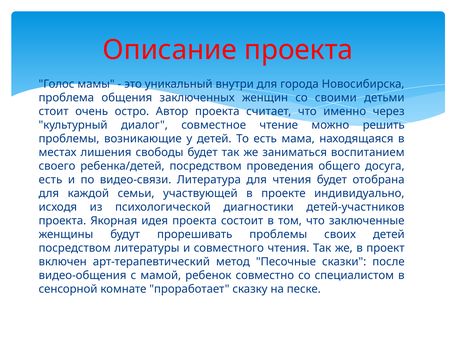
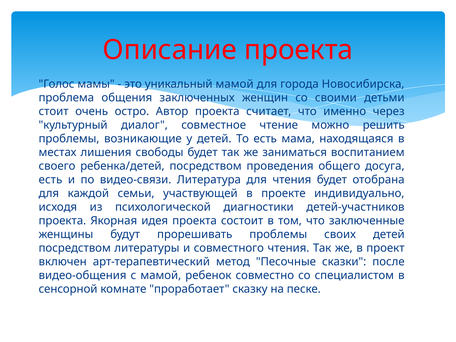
уникальный внутри: внутри -> мамой
